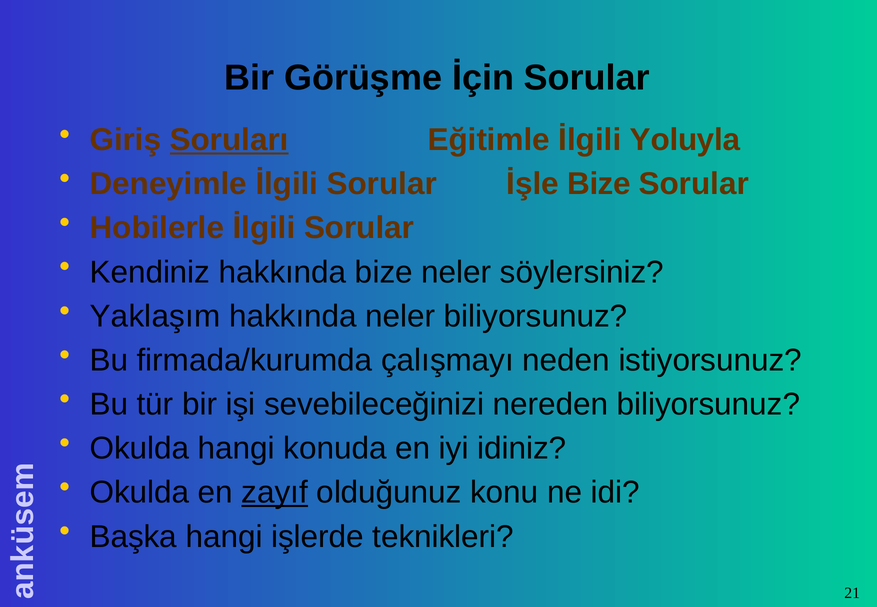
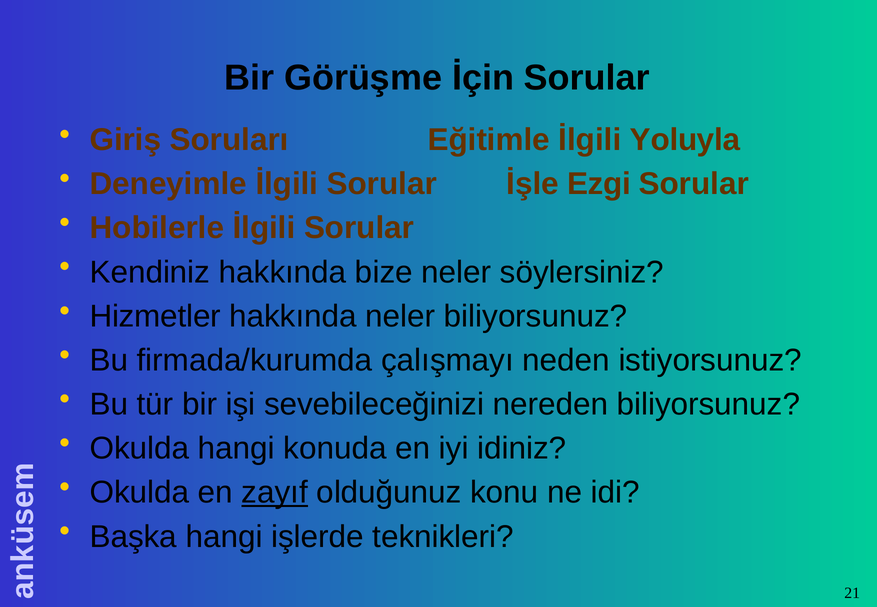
Soruları underline: present -> none
İşle Bize: Bize -> Ezgi
Yaklaşım: Yaklaşım -> Hizmetler
